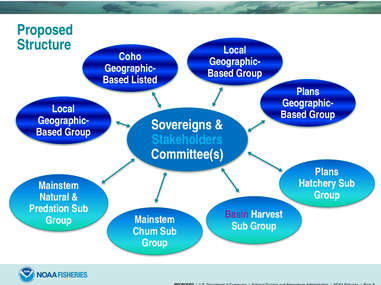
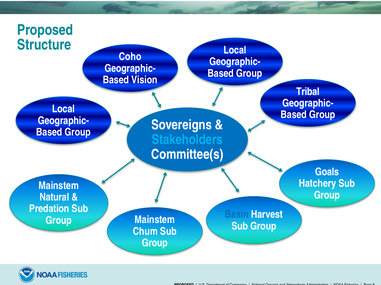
Listed: Listed -> Vision
Plans at (308, 92): Plans -> Tribal
Plans at (327, 172): Plans -> Goals
Basin colour: purple -> blue
